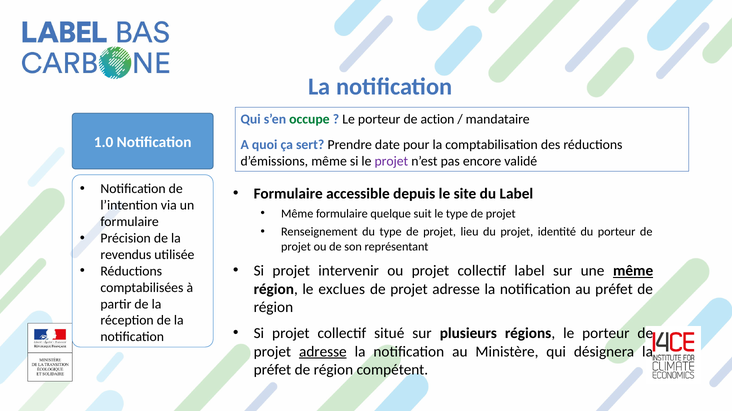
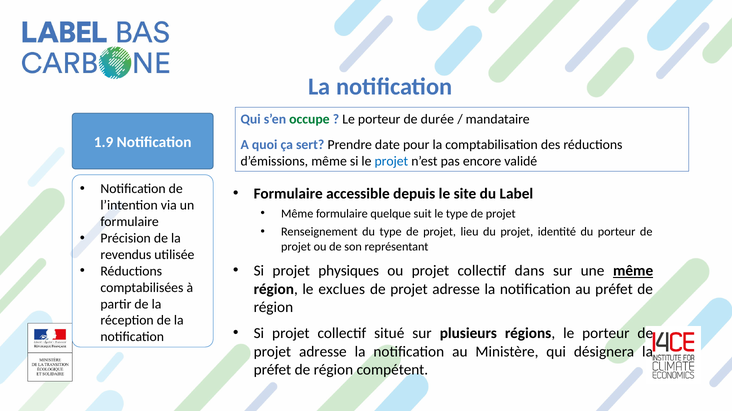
action: action -> durée
1.0: 1.0 -> 1.9
projet at (391, 161) colour: purple -> blue
intervenir: intervenir -> physiques
collectif label: label -> dans
adresse at (323, 352) underline: present -> none
